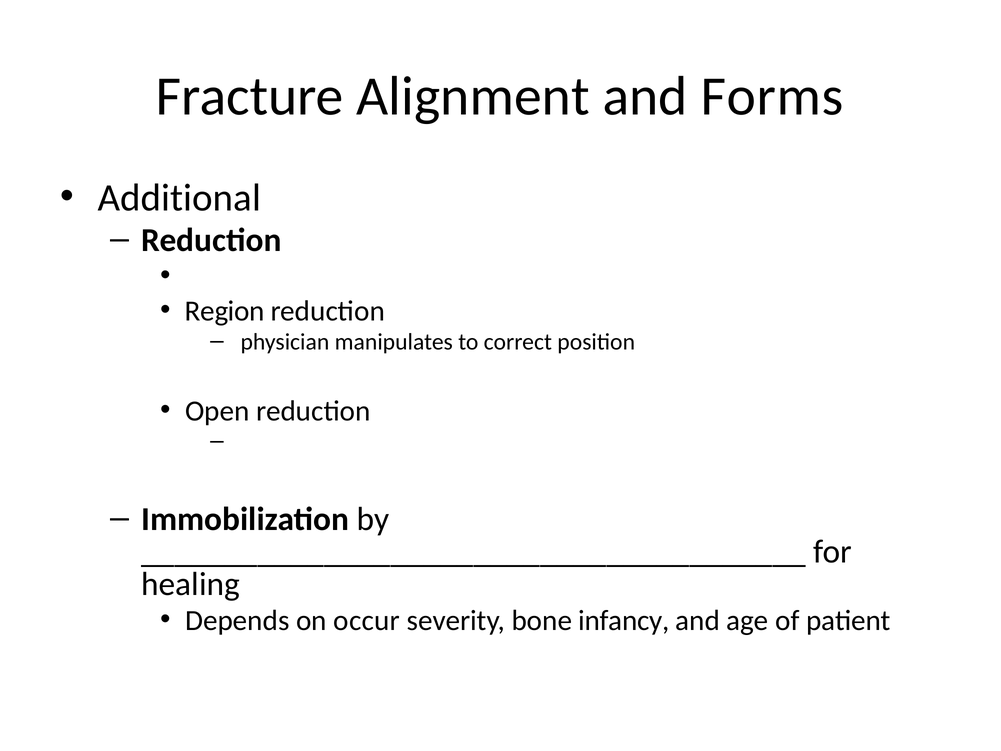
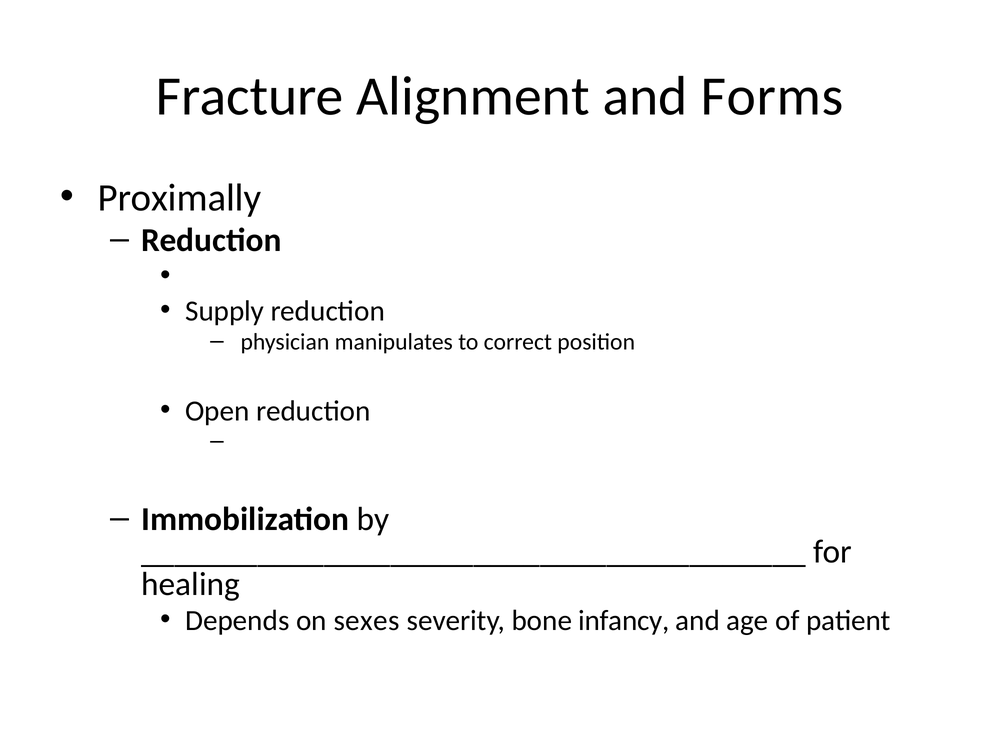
Additional: Additional -> Proximally
Region: Region -> Supply
occur: occur -> sexes
